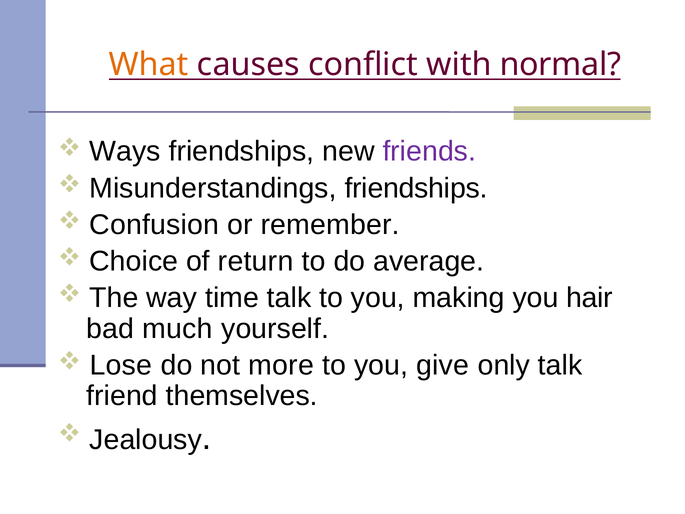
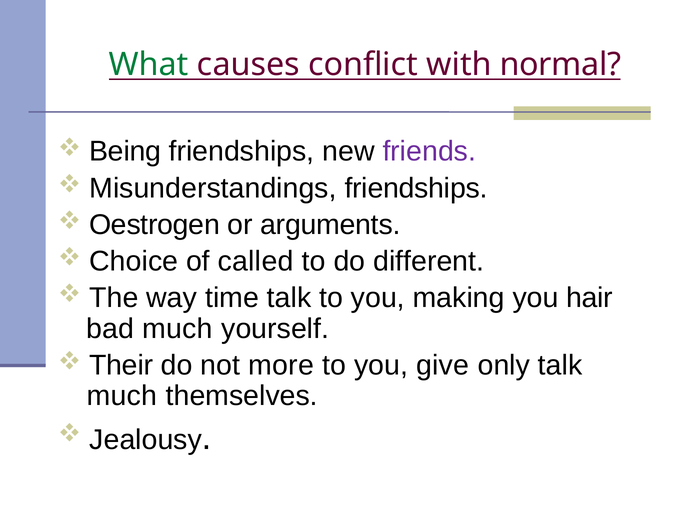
What colour: orange -> green
Ways: Ways -> Being
Confusion: Confusion -> Oestrogen
remember: remember -> arguments
return: return -> called
average: average -> different
Lose: Lose -> Their
friend at (122, 396): friend -> much
